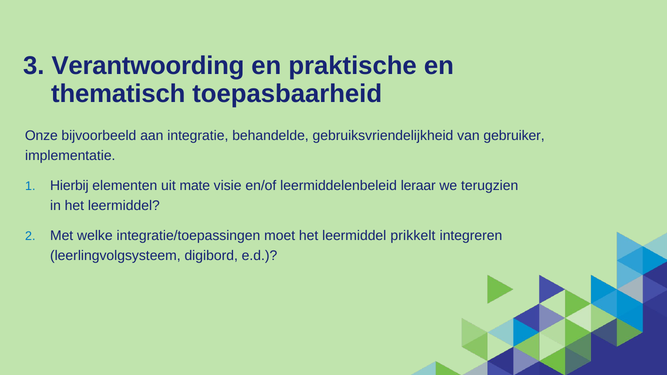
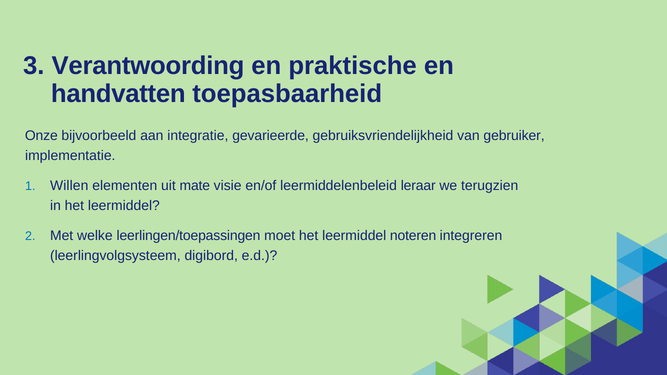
thematisch: thematisch -> handvatten
behandelde: behandelde -> gevarieerde
Hierbij: Hierbij -> Willen
integratie/toepassingen: integratie/toepassingen -> leerlingen/toepassingen
prikkelt: prikkelt -> noteren
